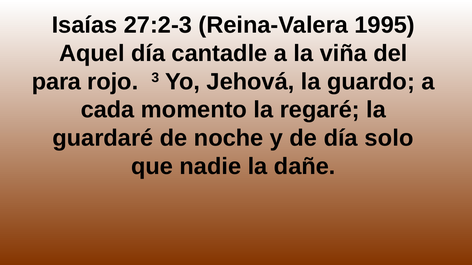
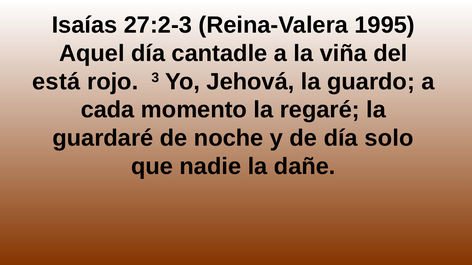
para: para -> está
